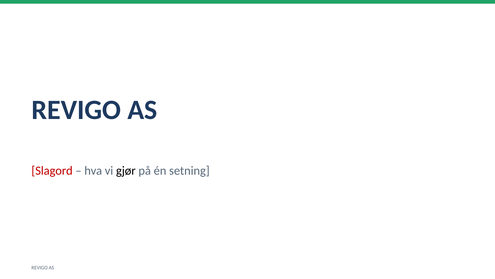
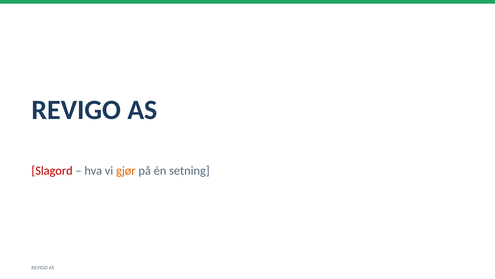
gjør colour: black -> orange
